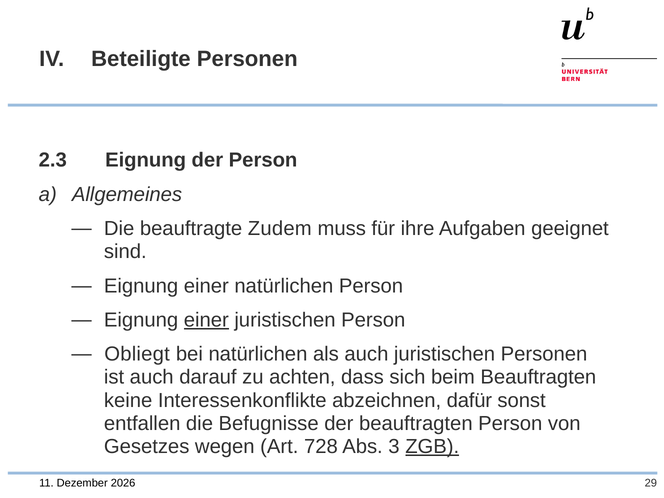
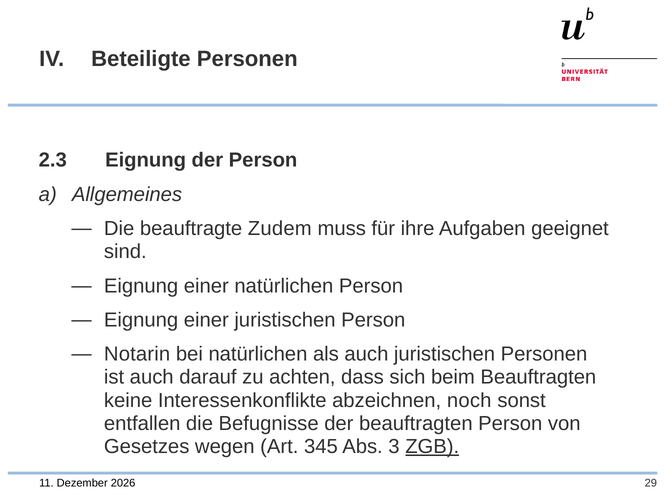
einer at (206, 320) underline: present -> none
Obliegt: Obliegt -> Notarin
dafür: dafür -> noch
728: 728 -> 345
